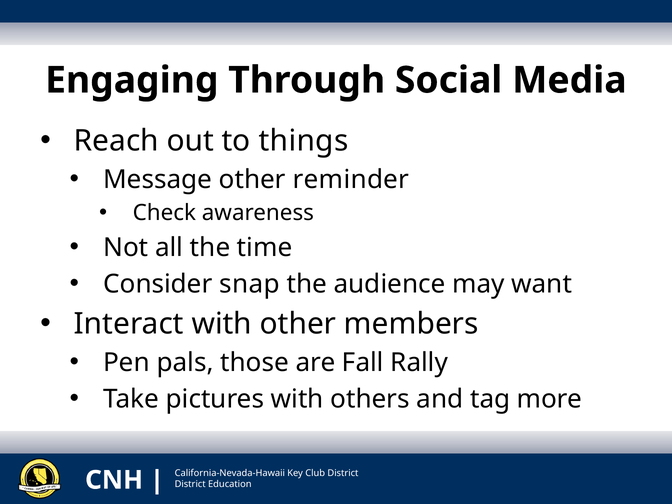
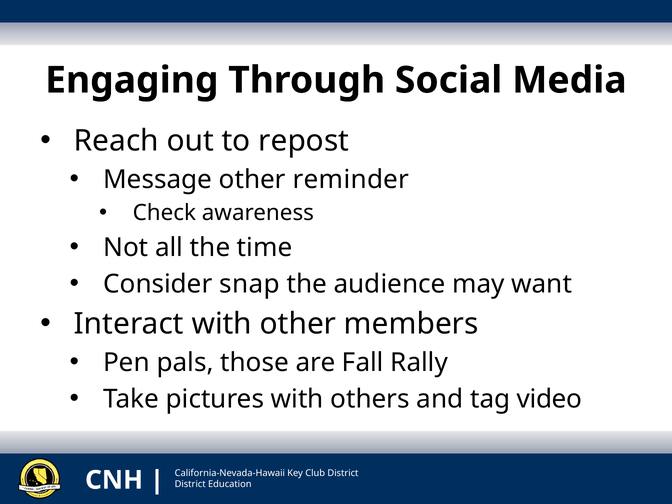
things: things -> repost
more: more -> video
